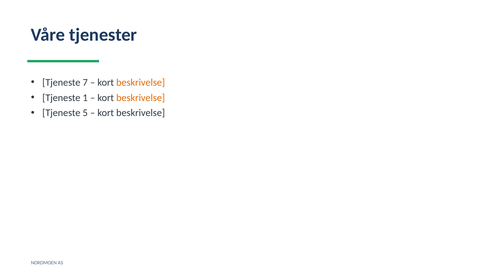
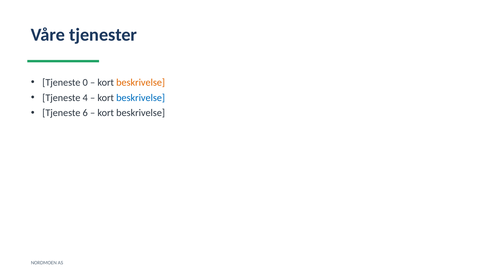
7: 7 -> 0
1: 1 -> 4
beskrivelse at (141, 98) colour: orange -> blue
5: 5 -> 6
